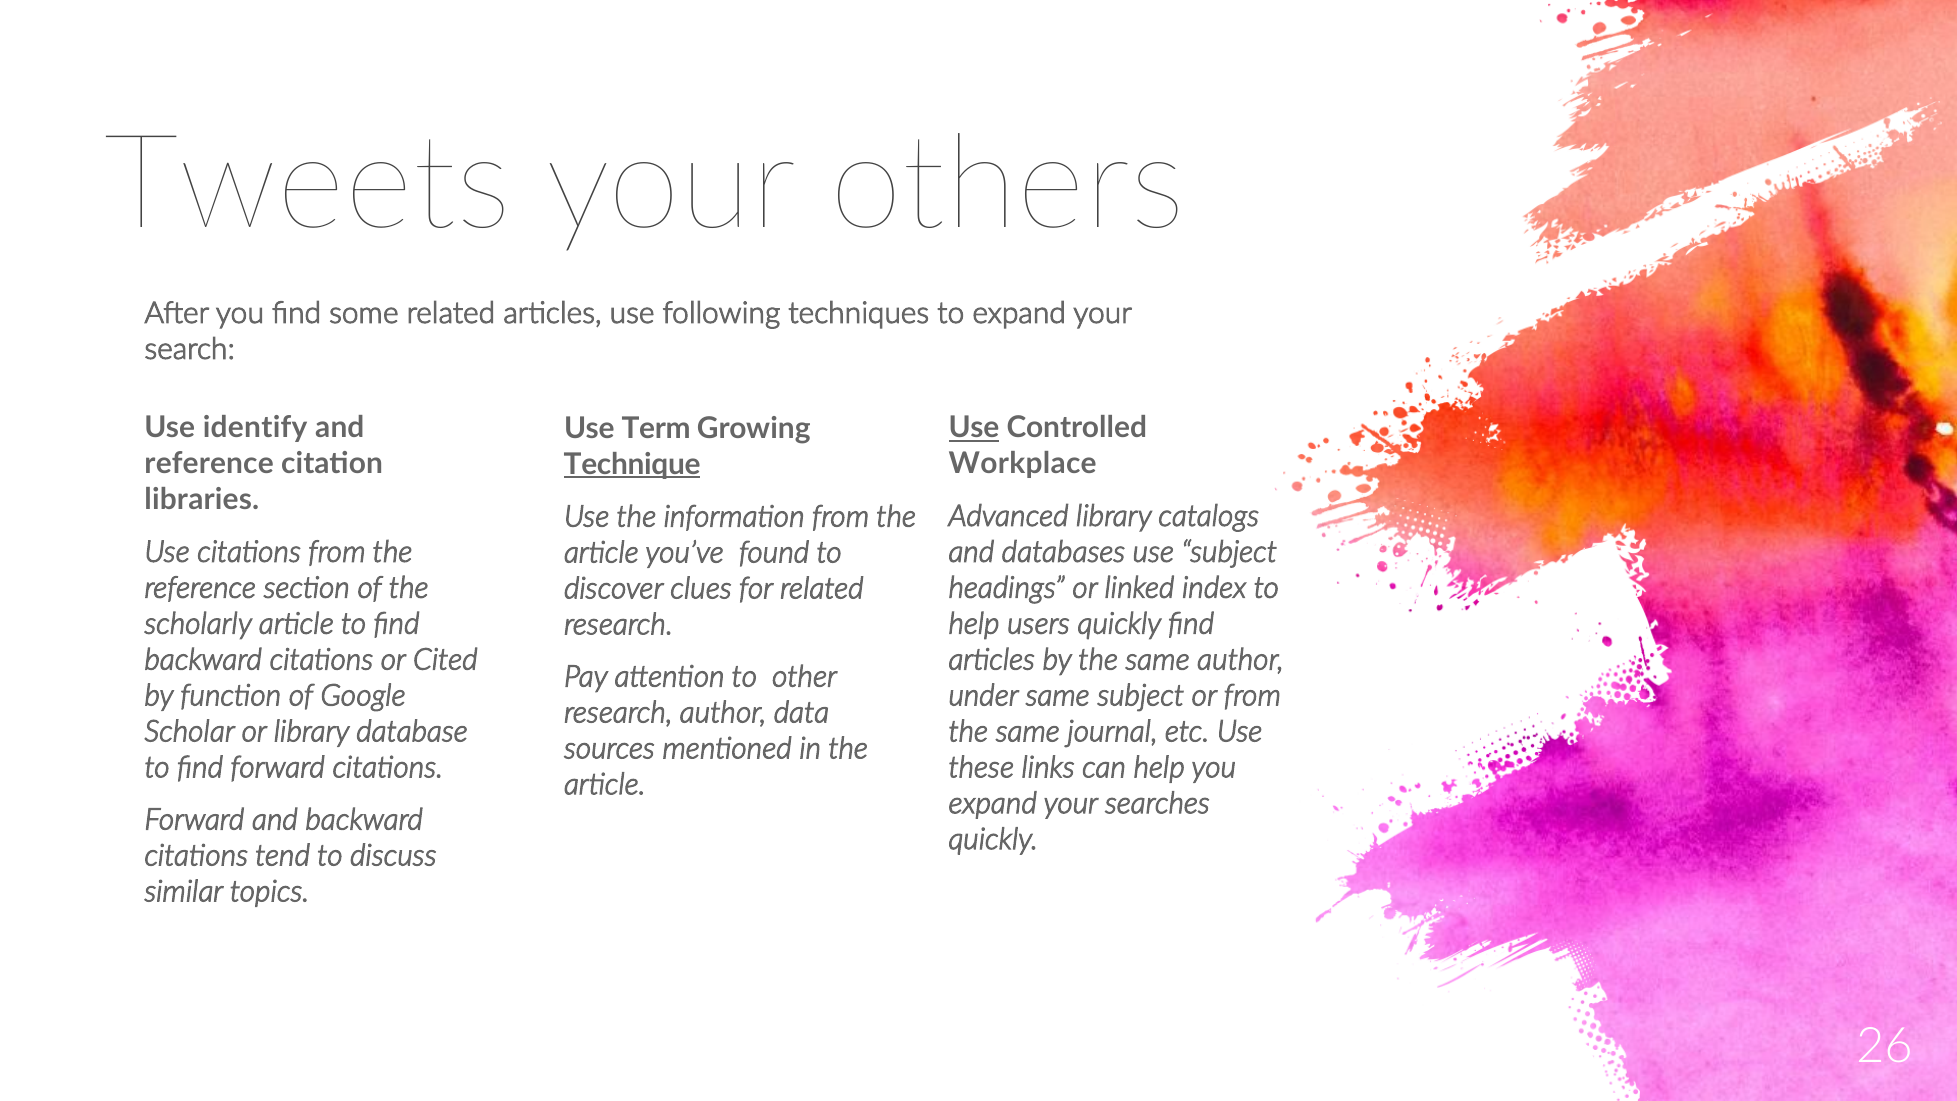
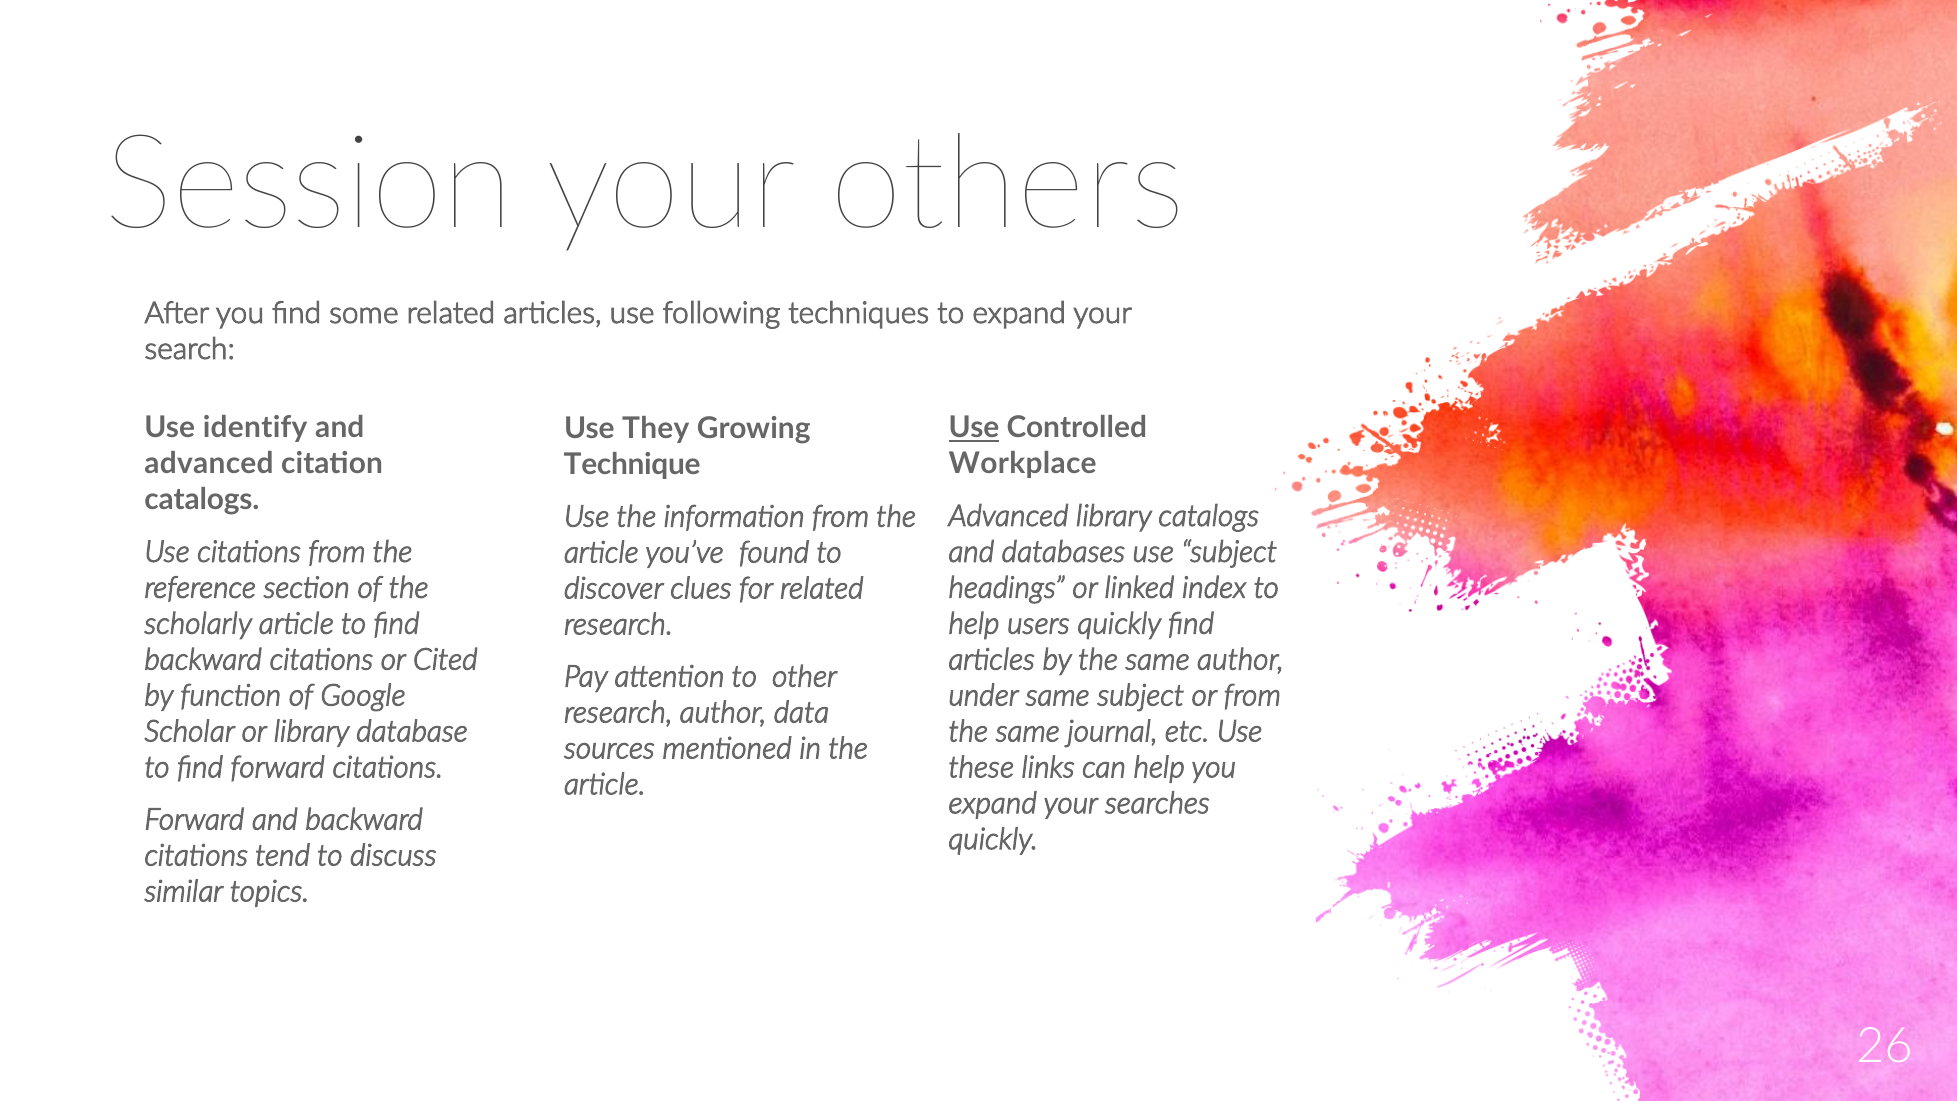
Tweets: Tweets -> Session
Term: Term -> They
reference at (209, 464): reference -> advanced
Technique underline: present -> none
libraries at (202, 500): libraries -> catalogs
